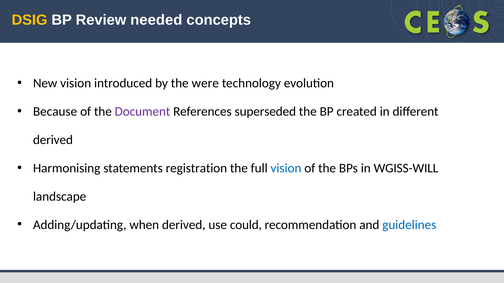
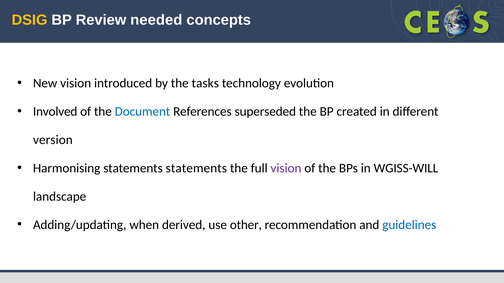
were: were -> tasks
Because: Because -> Involved
Document colour: purple -> blue
derived at (53, 140): derived -> version
statements registration: registration -> statements
vision at (286, 168) colour: blue -> purple
could: could -> other
